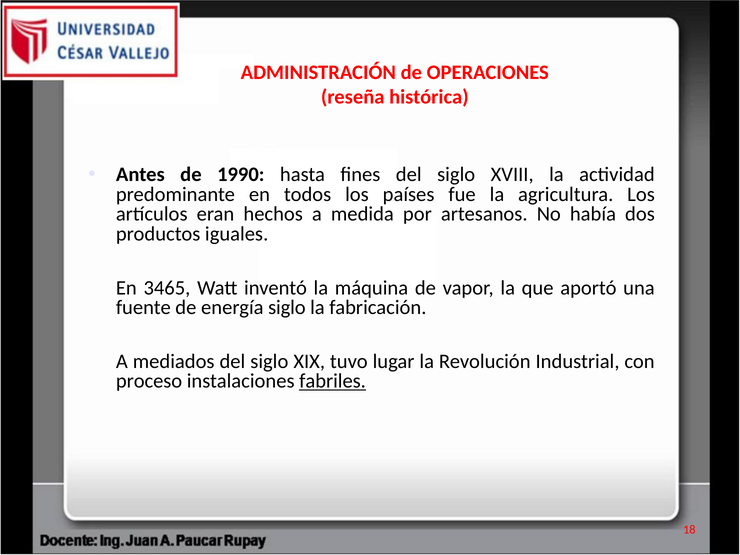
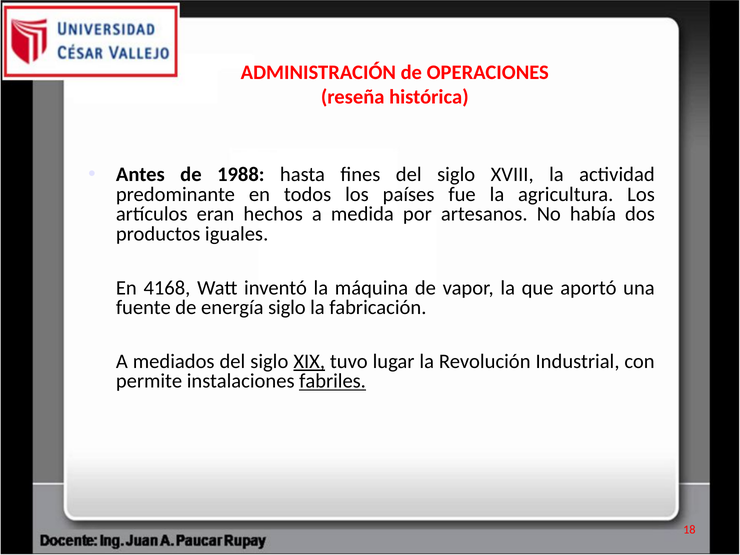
1990: 1990 -> 1988
3465: 3465 -> 4168
XIX underline: none -> present
proceso: proceso -> permite
